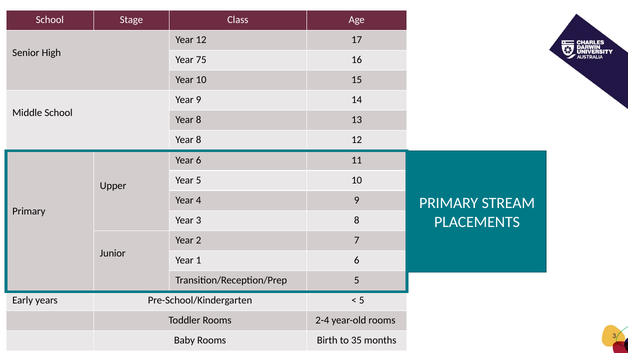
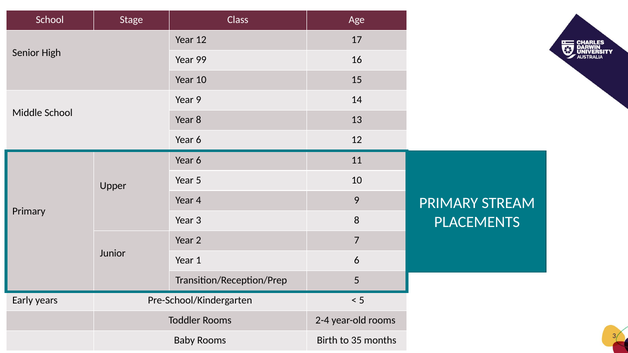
75: 75 -> 99
8 at (199, 140): 8 -> 6
